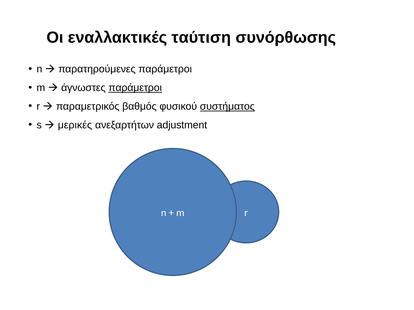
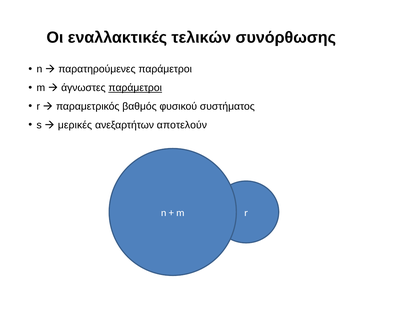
ταύτιση: ταύτιση -> τελικών
συστήματος underline: present -> none
adjustment: adjustment -> αποτελούν
